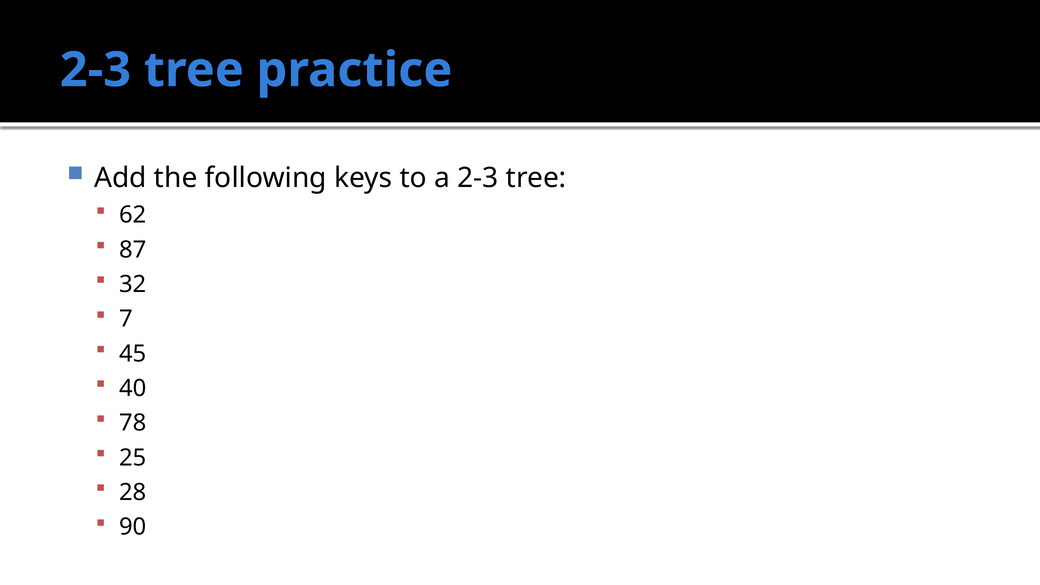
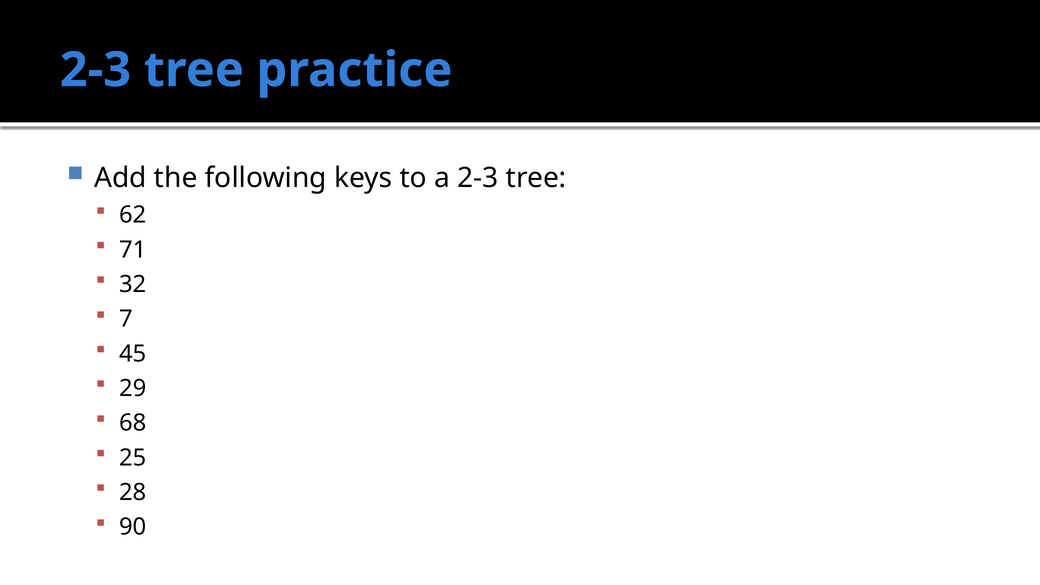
87: 87 -> 71
40: 40 -> 29
78: 78 -> 68
